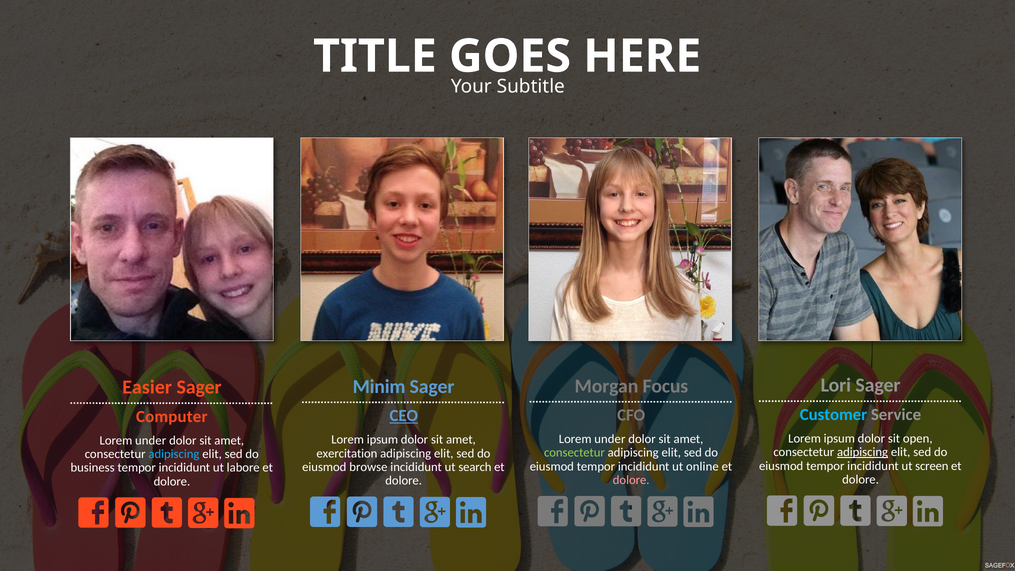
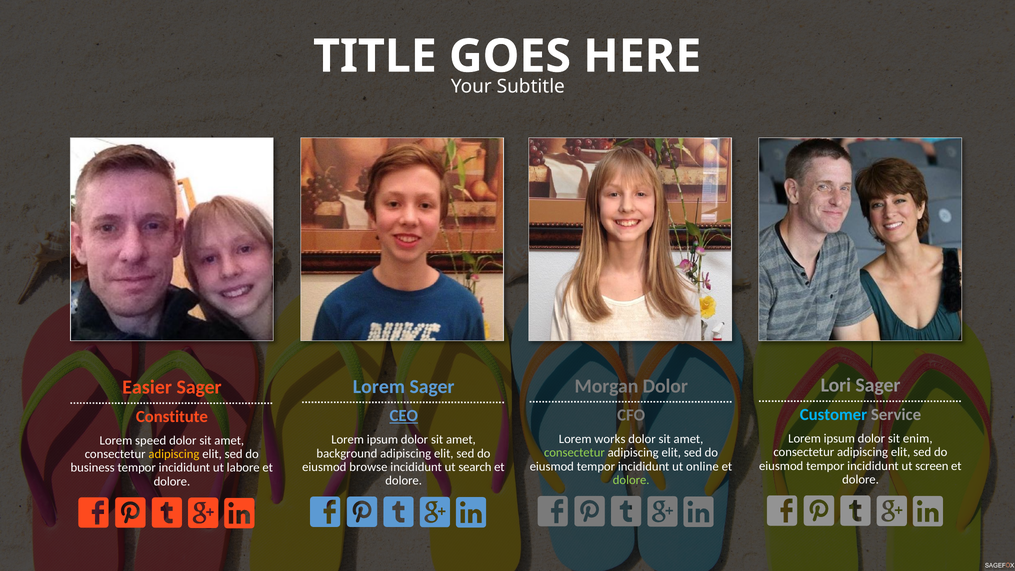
Morgan Focus: Focus -> Dolor
Minim at (379, 387): Minim -> Lorem
Computer: Computer -> Constitute
open: open -> enim
under at (610, 439): under -> works
under at (151, 440): under -> speed
adipiscing at (863, 452) underline: present -> none
exercitation: exercitation -> background
adipiscing at (174, 454) colour: light blue -> yellow
dolore at (631, 480) colour: pink -> light green
